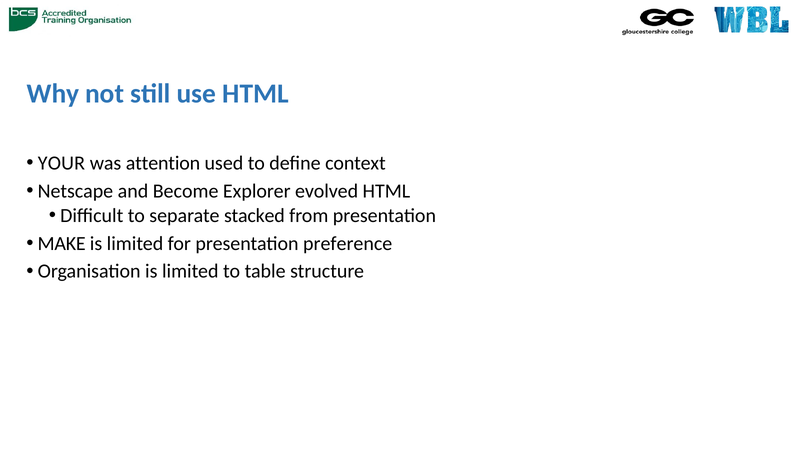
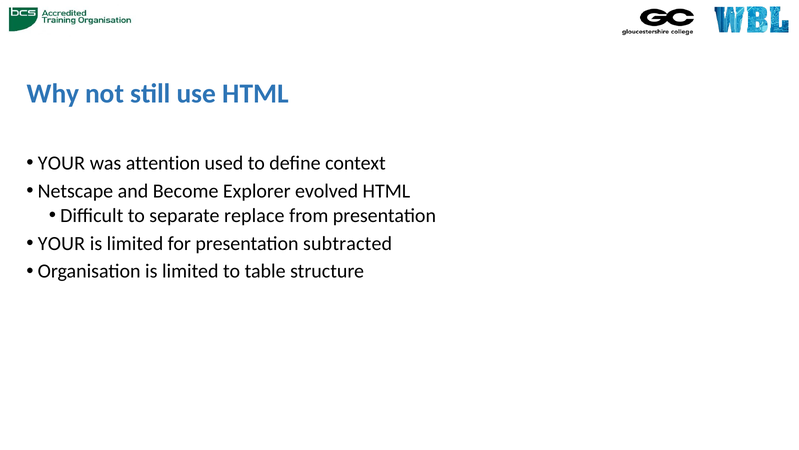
stacked: stacked -> replace
MAKE at (62, 243): MAKE -> YOUR
preference: preference -> subtracted
